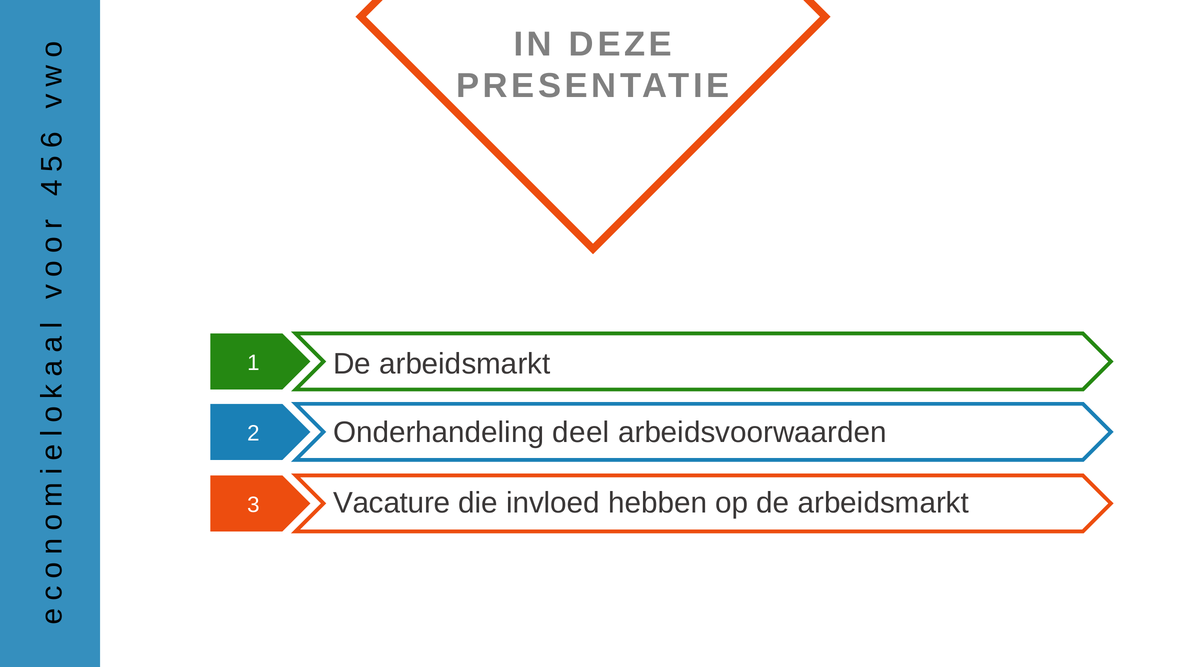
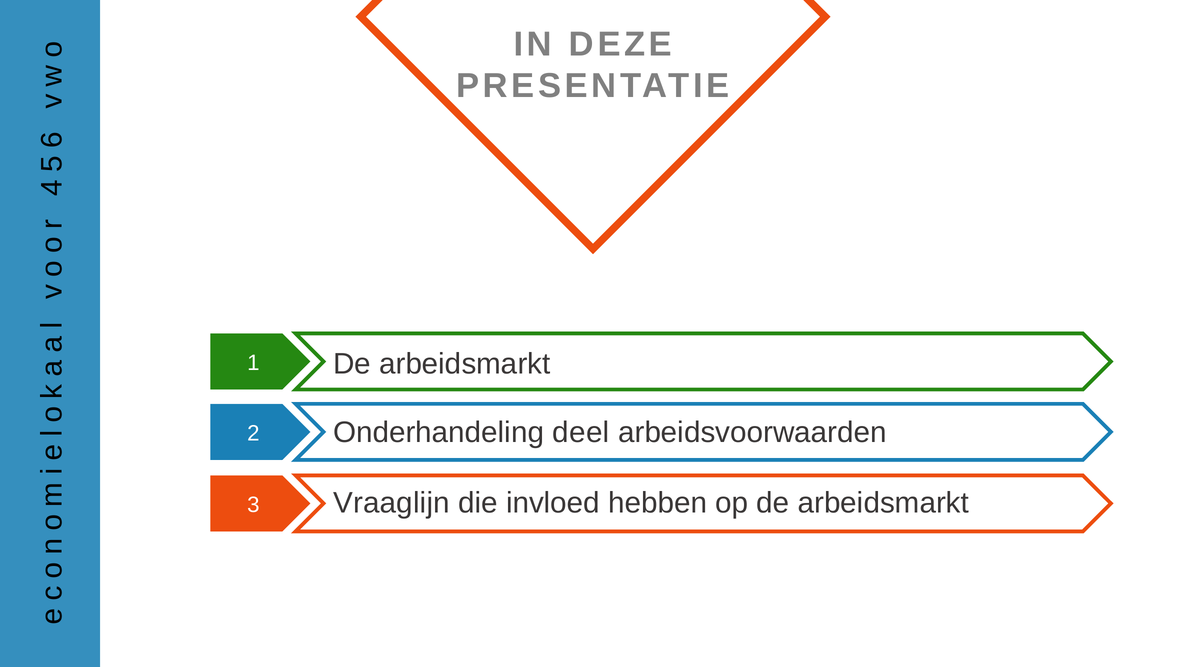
Vacature: Vacature -> Vraaglijn
